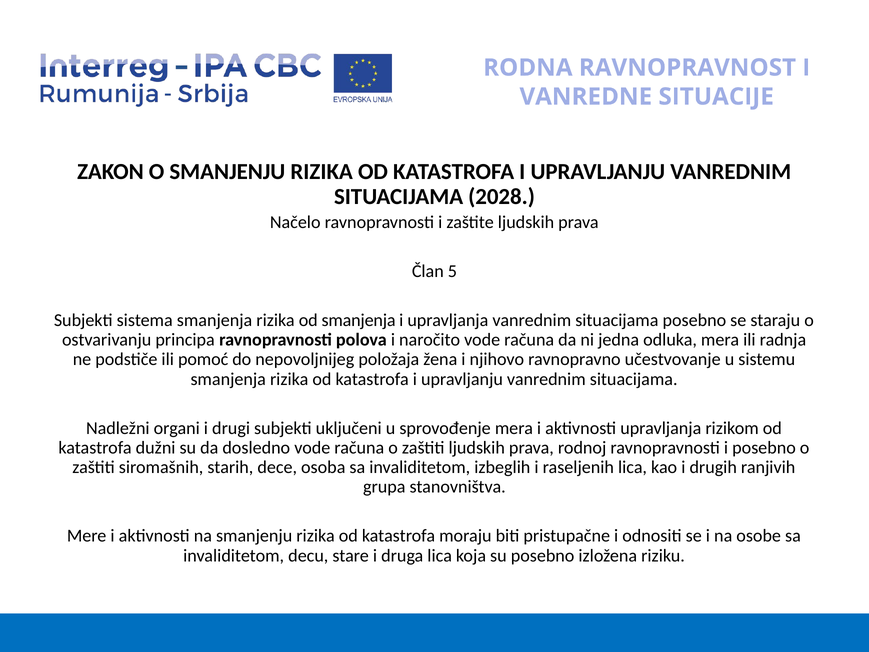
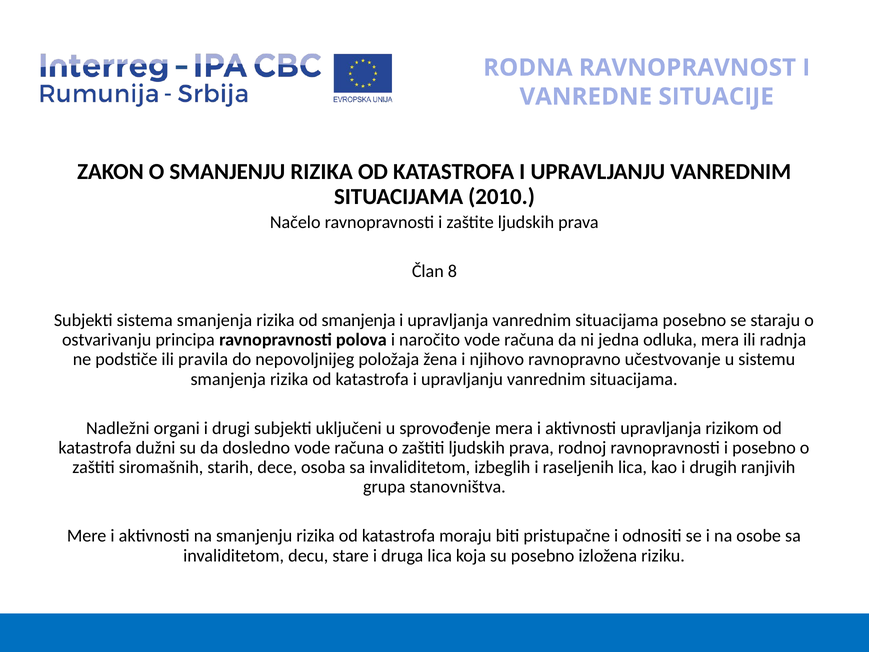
2028: 2028 -> 2010
5: 5 -> 8
pomoć: pomoć -> pravila
